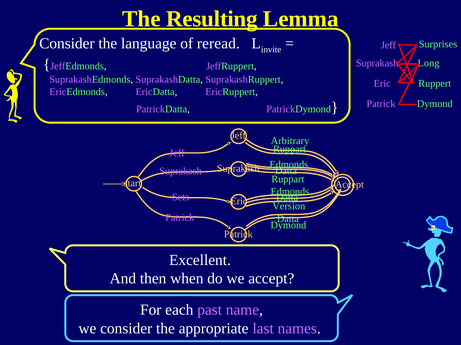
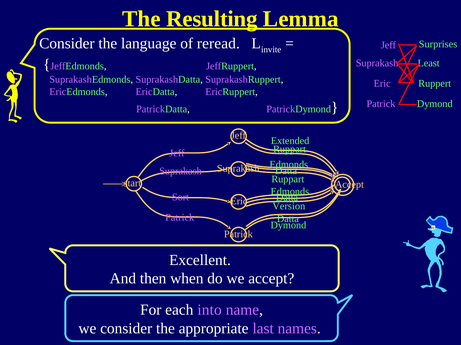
Long: Long -> Least
Arbitrary: Arbitrary -> Extended
Sets: Sets -> Sort
past: past -> into
